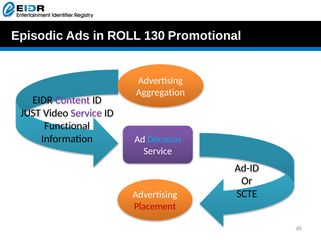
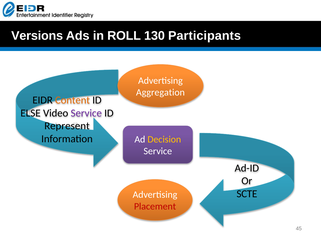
Episodic: Episodic -> Versions
Promotional: Promotional -> Participants
Content colour: purple -> orange
JUST: JUST -> ELSE
Functional: Functional -> Represent
Decision colour: light blue -> yellow
